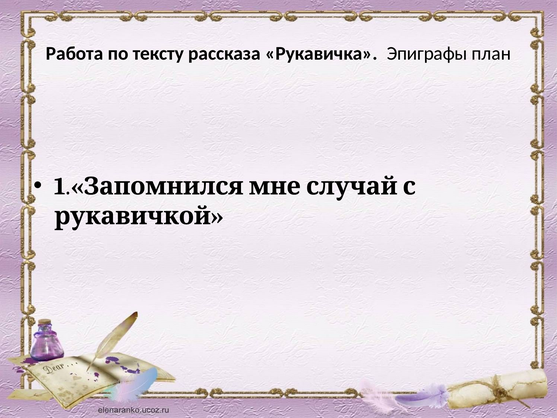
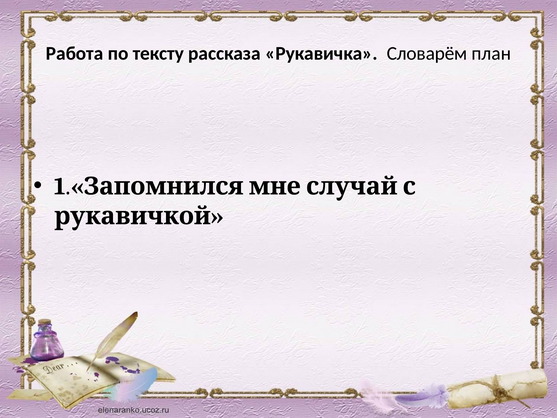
Эпиграфы: Эпиграфы -> Словарём
